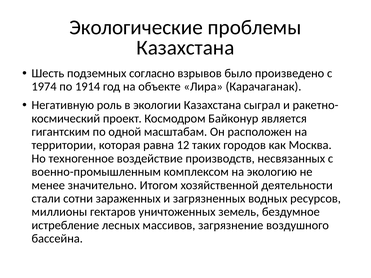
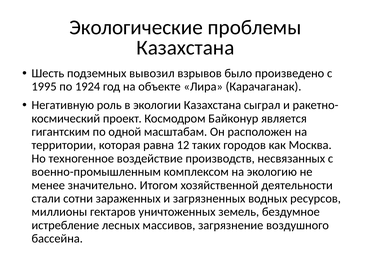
согласно: согласно -> вывозил
1974: 1974 -> 1995
1914: 1914 -> 1924
